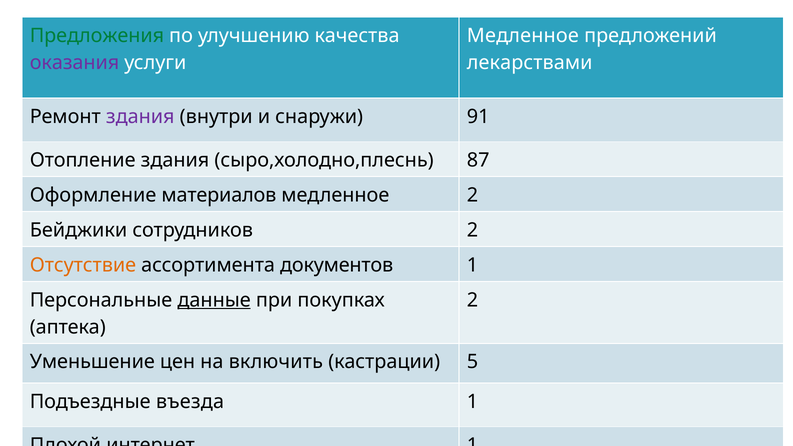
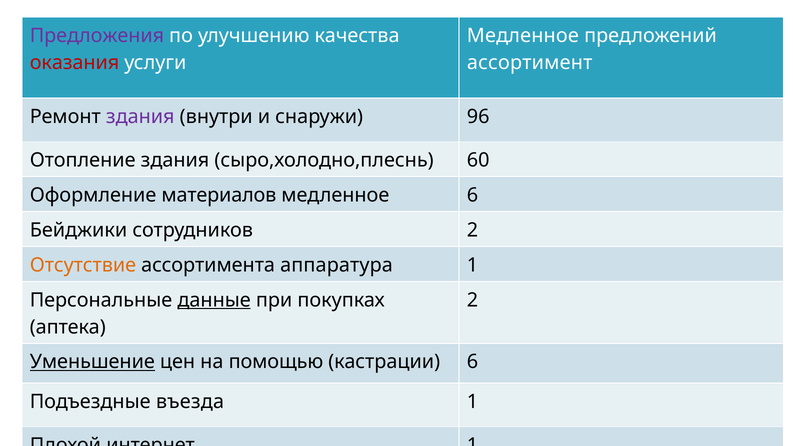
Предложения colour: green -> purple
оказания colour: purple -> red
лекарствами: лекарствами -> ассортимент
91: 91 -> 96
87: 87 -> 60
медленное 2: 2 -> 6
документов: документов -> аппаратура
Уменьшение underline: none -> present
включить: включить -> помощью
кастрации 5: 5 -> 6
